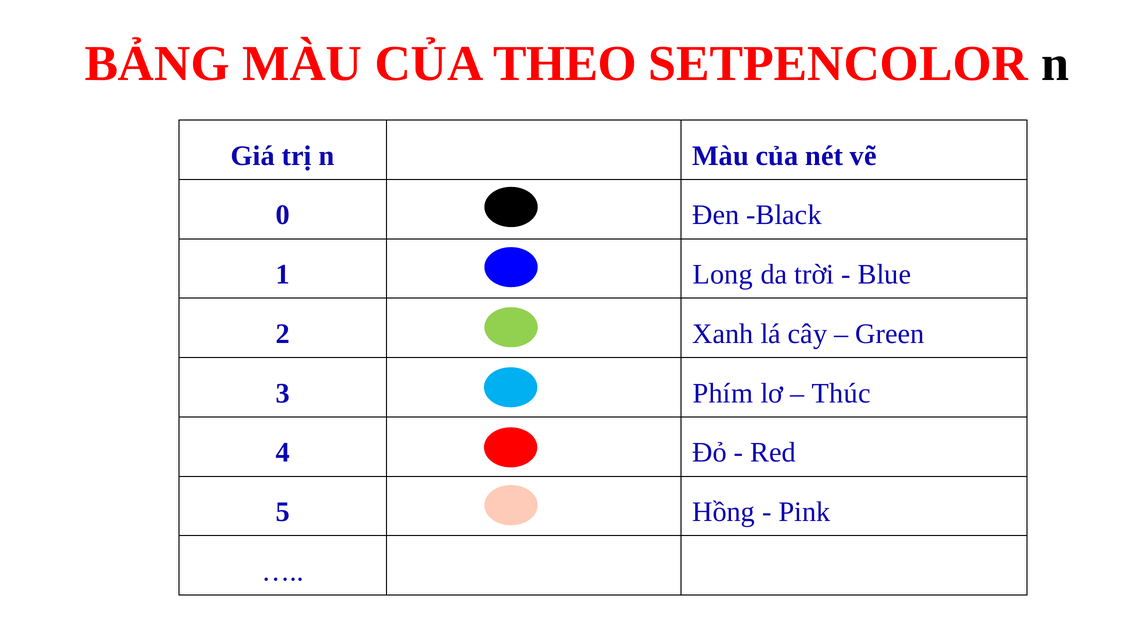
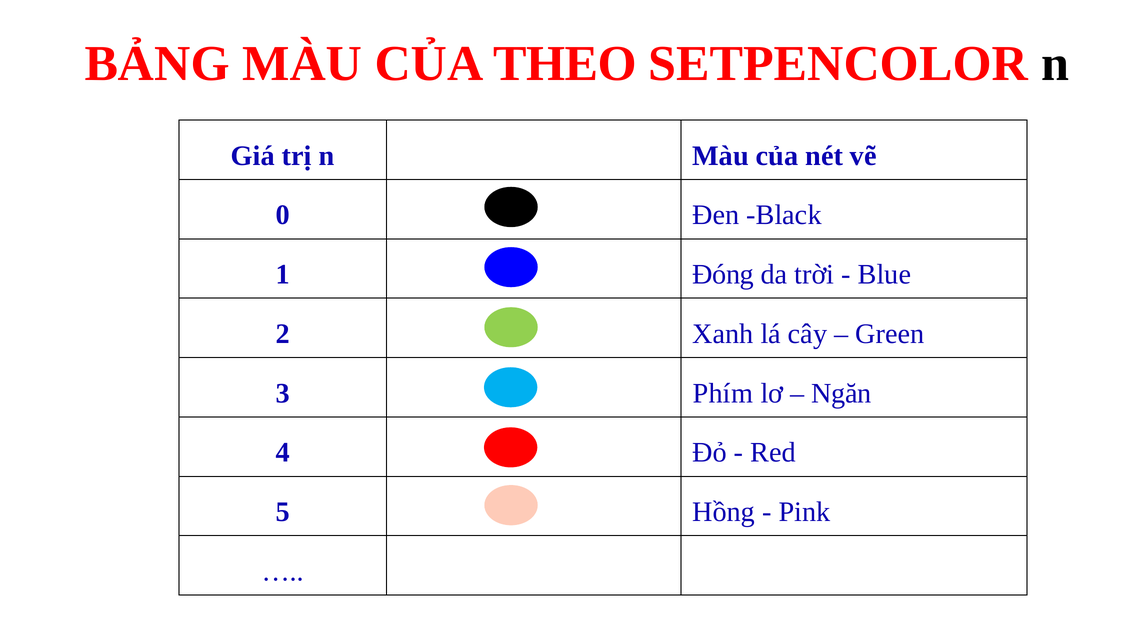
Long: Long -> Đóng
Thúc: Thúc -> Ngăn
